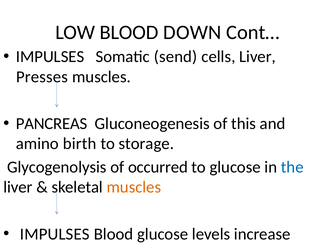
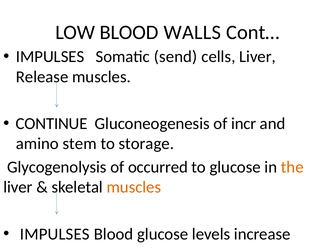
DOWN: DOWN -> WALLS
Presses: Presses -> Release
PANCREAS: PANCREAS -> CONTINUE
this: this -> incr
birth: birth -> stem
the colour: blue -> orange
